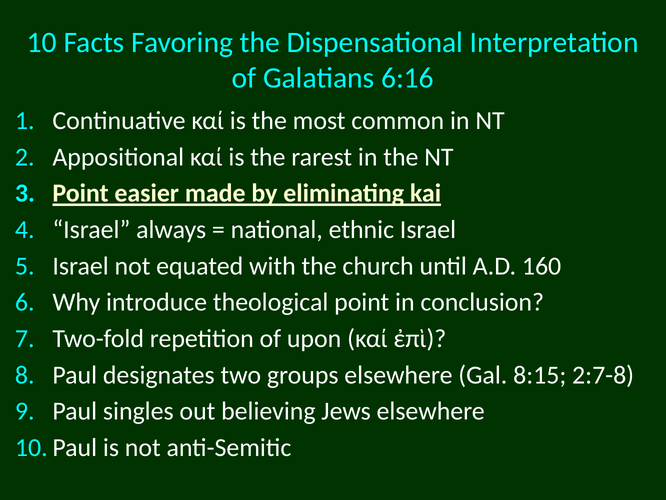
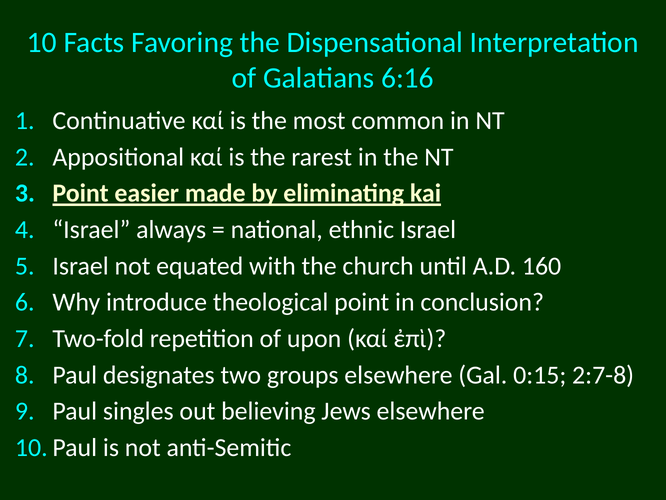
8:15: 8:15 -> 0:15
